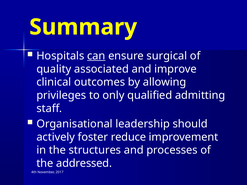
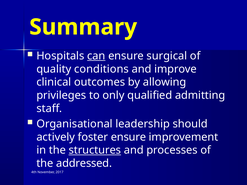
associated: associated -> conditions
foster reduce: reduce -> ensure
structures underline: none -> present
